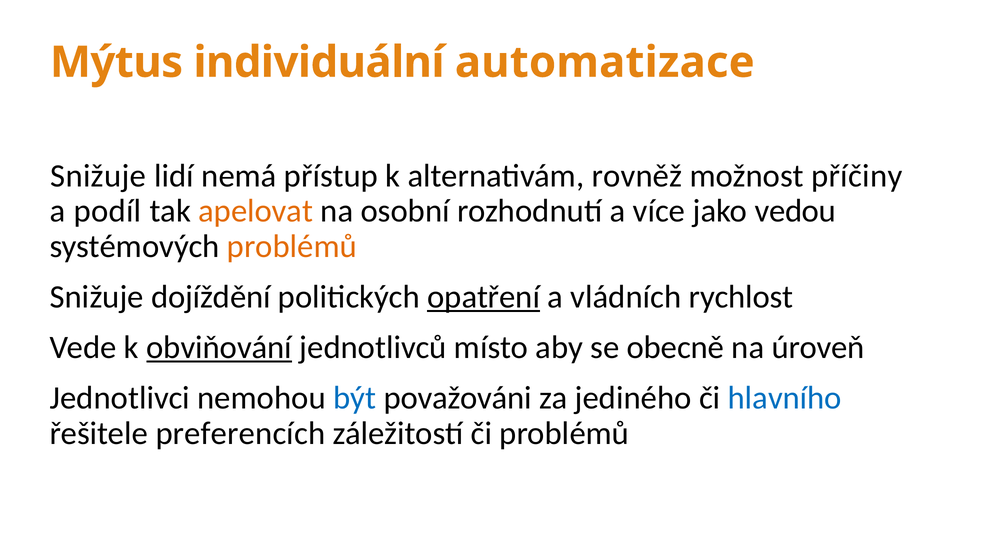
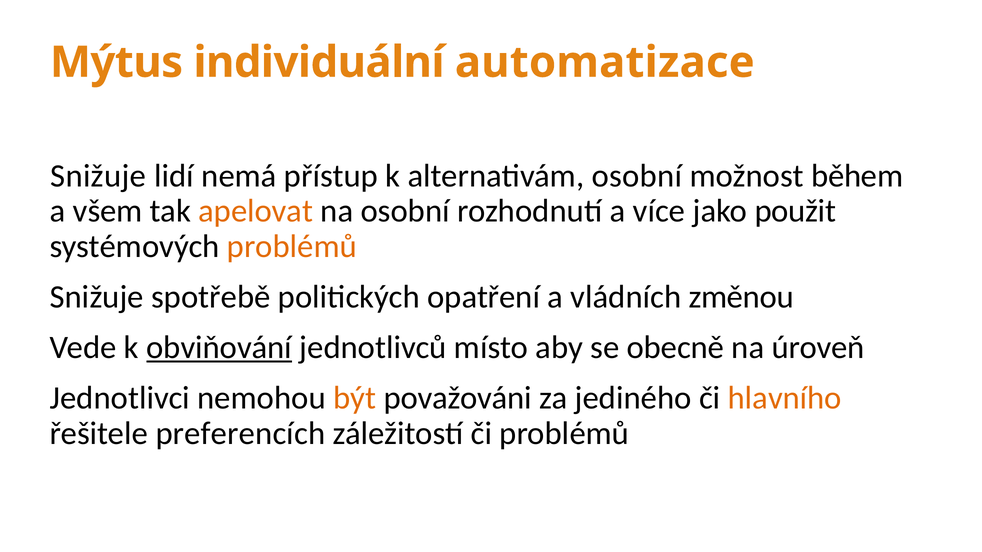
alternativám rovněž: rovněž -> osobní
příčiny: příčiny -> během
podíl: podíl -> všem
vedou: vedou -> použit
dojíždění: dojíždění -> spotřebě
opatření underline: present -> none
rychlost: rychlost -> změnou
být colour: blue -> orange
hlavního colour: blue -> orange
